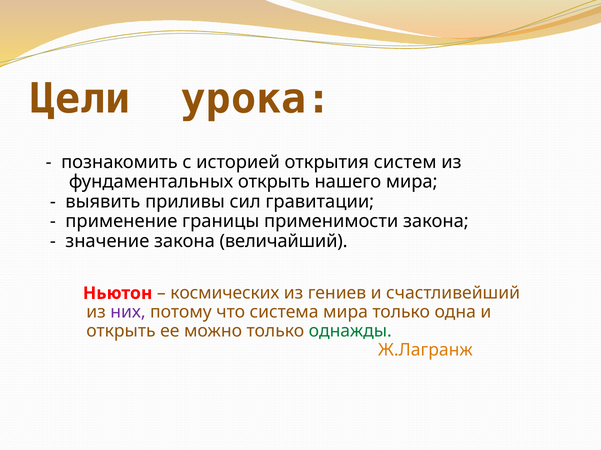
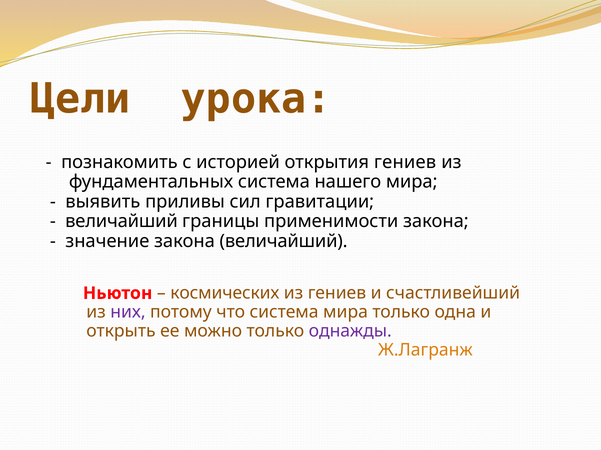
открытия систем: систем -> гениев
фундаментальных открыть: открыть -> система
применение at (121, 222): применение -> величайший
однажды colour: green -> purple
